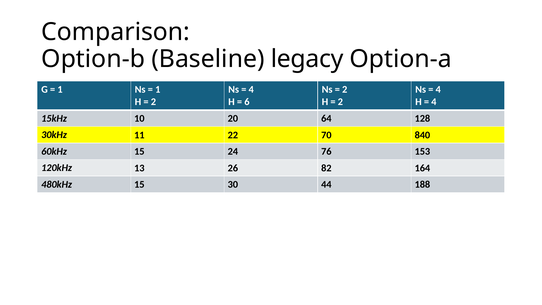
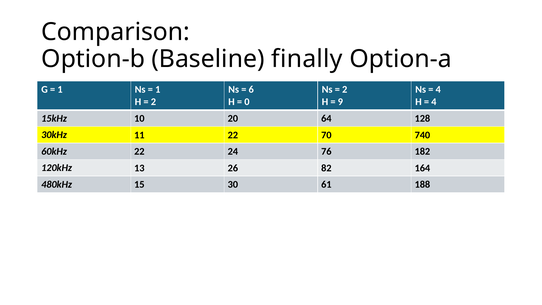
legacy: legacy -> finally
4 at (251, 90): 4 -> 6
6: 6 -> 0
2 at (340, 102): 2 -> 9
840: 840 -> 740
60kHz 15: 15 -> 22
153: 153 -> 182
44: 44 -> 61
